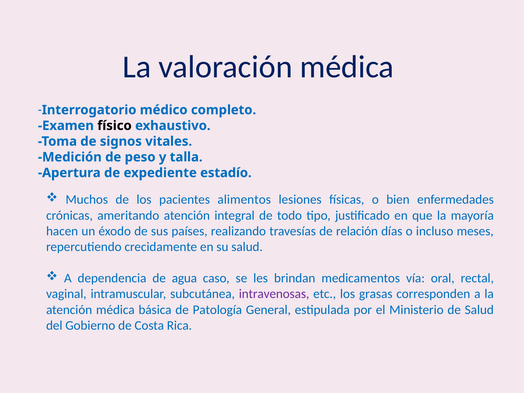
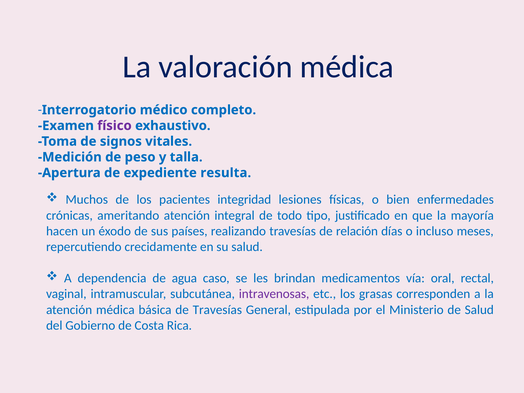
físico colour: black -> purple
estadío: estadío -> resulta
alimentos: alimentos -> integridad
de Patología: Patología -> Travesías
